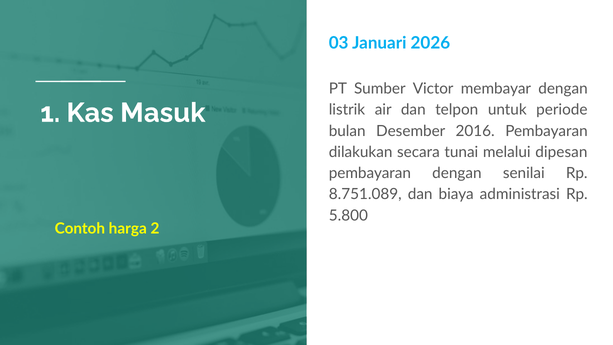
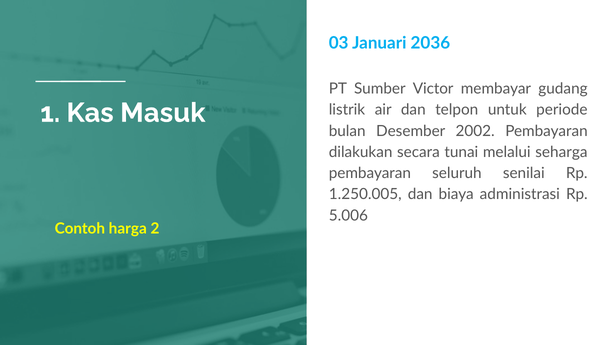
2026: 2026 -> 2036
membayar dengan: dengan -> gudang
2016: 2016 -> 2002
dipesan: dipesan -> seharga
pembayaran dengan: dengan -> seluruh
8.751.089: 8.751.089 -> 1.250.005
5.800: 5.800 -> 5.006
